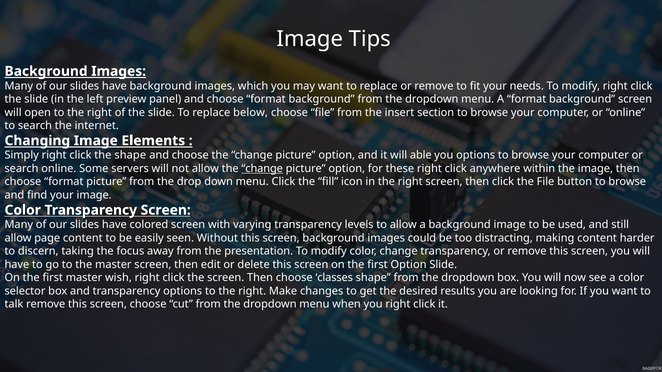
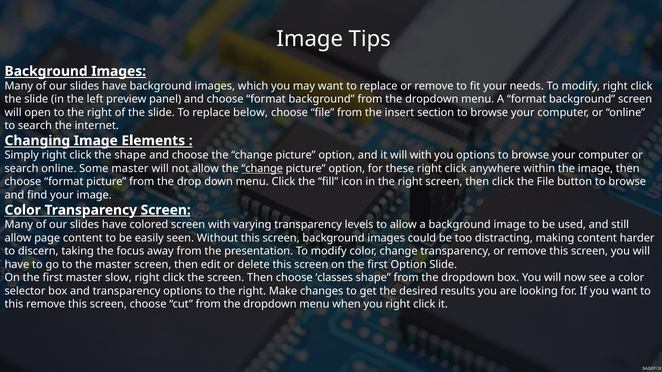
will able: able -> with
Some servers: servers -> master
Screen at (166, 210) underline: none -> present
wish: wish -> slow
talk at (14, 304): talk -> this
